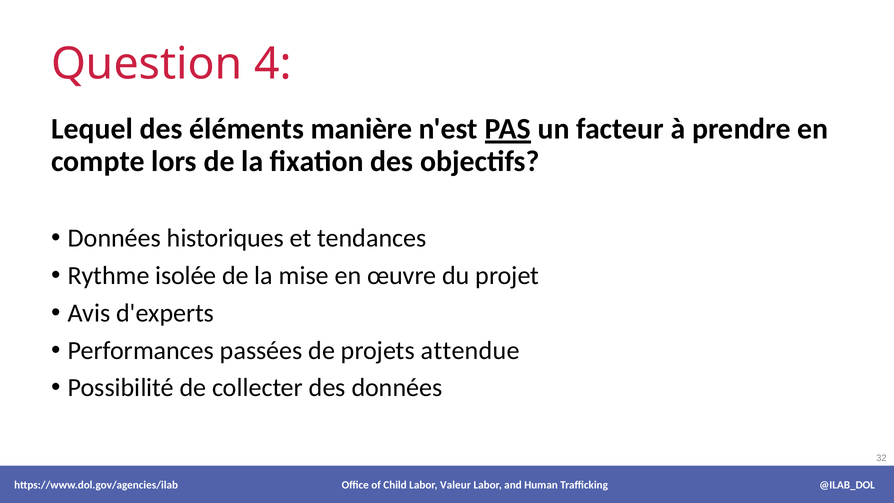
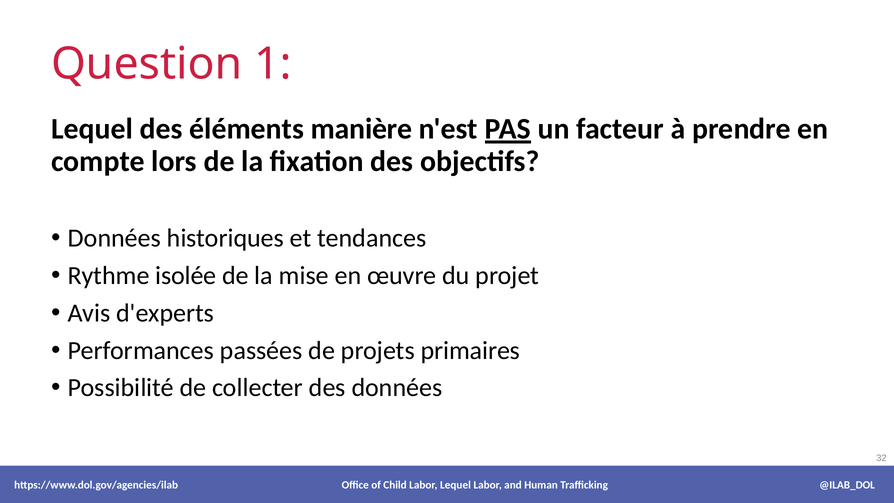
4: 4 -> 1
attendue: attendue -> primaires
Labor Valeur: Valeur -> Lequel
